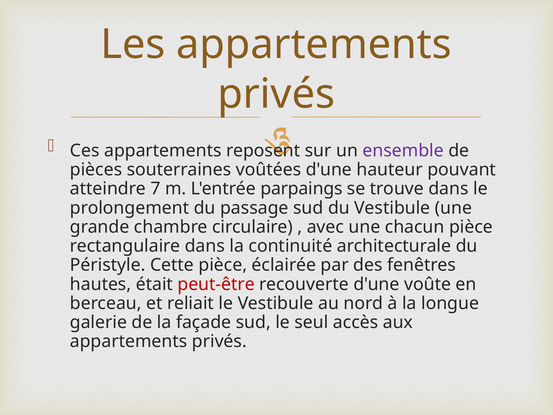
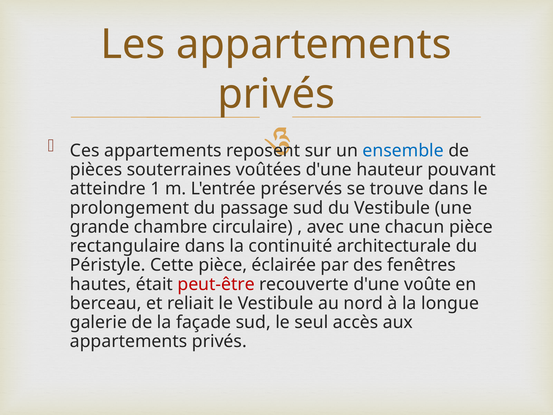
ensemble colour: purple -> blue
7: 7 -> 1
parpaings: parpaings -> préservés
